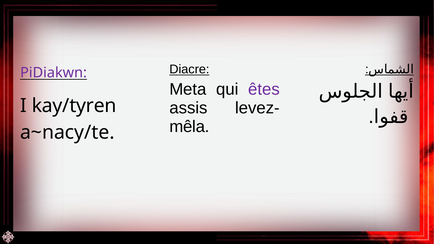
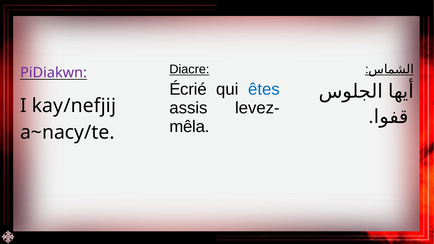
Meta: Meta -> Écrié
êtes colour: purple -> blue
kay/tyren: kay/tyren -> kay/nefjij
